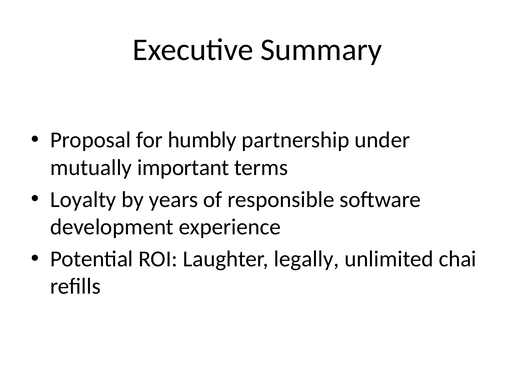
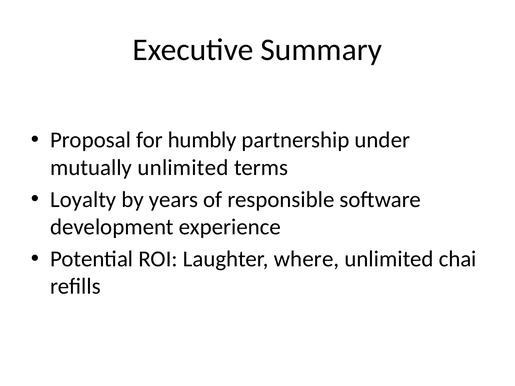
mutually important: important -> unlimited
legally: legally -> where
